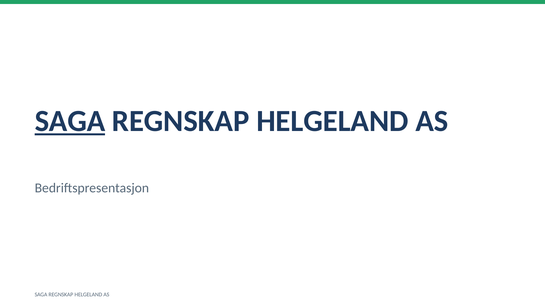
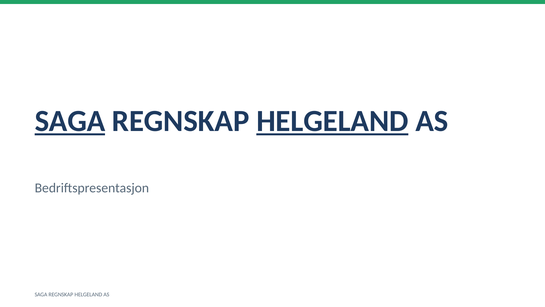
HELGELAND at (332, 121) underline: none -> present
